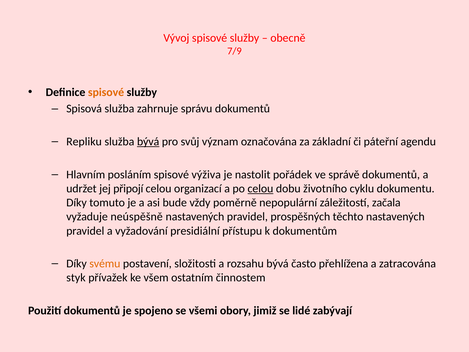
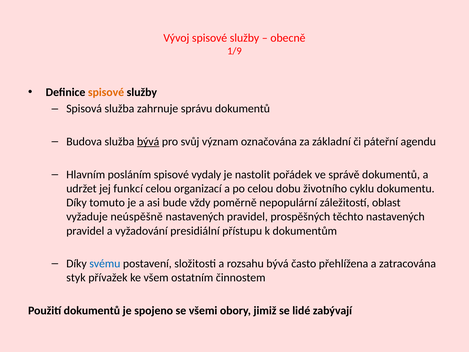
7/9: 7/9 -> 1/9
Repliku: Repliku -> Budova
výživa: výživa -> vydaly
připojí: připojí -> funkcí
celou at (260, 188) underline: present -> none
začala: začala -> oblast
svému colour: orange -> blue
